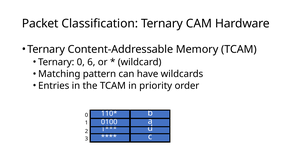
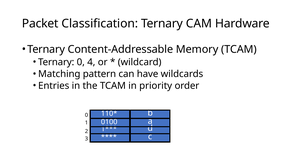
6: 6 -> 4
